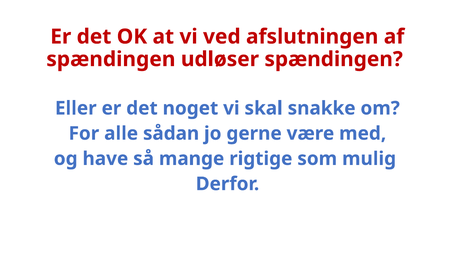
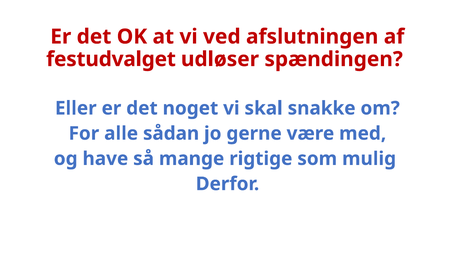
spændingen at (111, 59): spændingen -> festudvalget
